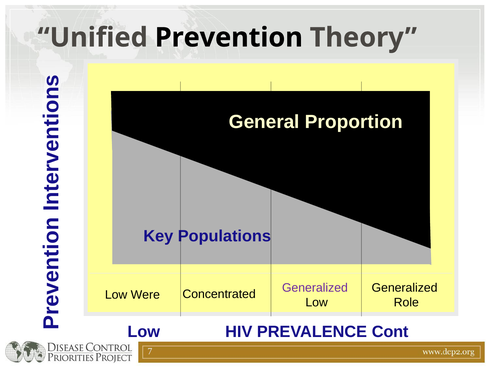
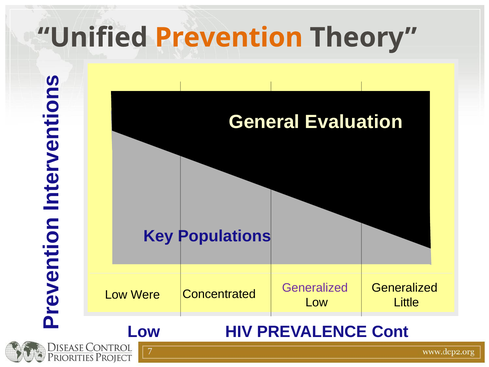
Prevention colour: black -> orange
Proportion: Proportion -> Evaluation
Role: Role -> Little
